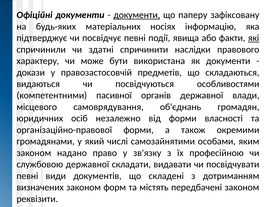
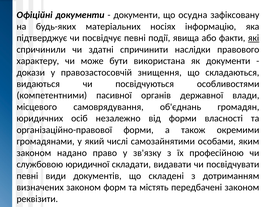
документи at (137, 15) underline: present -> none
паперу: паперу -> осудна
предметів: предметів -> знищення
службовою державної: державної -> юридичної
